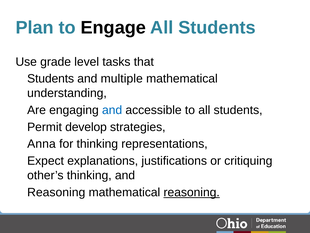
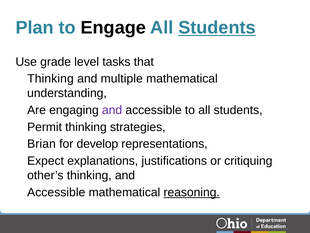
Students at (217, 28) underline: none -> present
Students at (51, 79): Students -> Thinking
and at (112, 110) colour: blue -> purple
Permit develop: develop -> thinking
Anna: Anna -> Brian
for thinking: thinking -> develop
Reasoning at (56, 192): Reasoning -> Accessible
